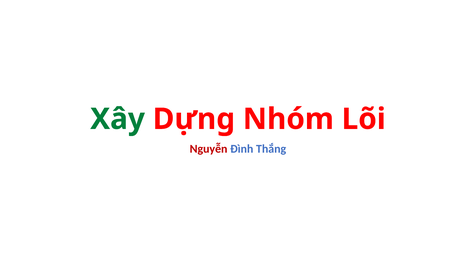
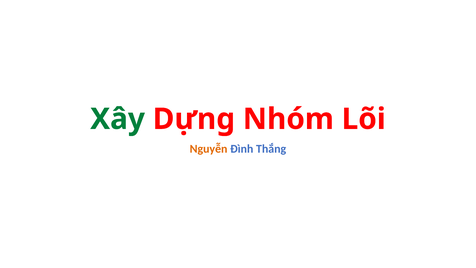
Nguyễn colour: red -> orange
